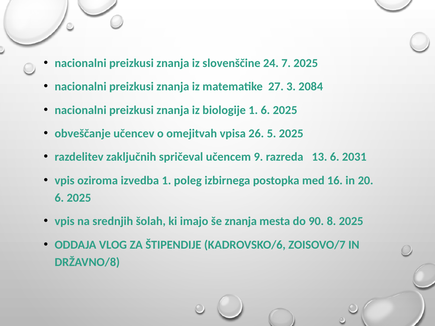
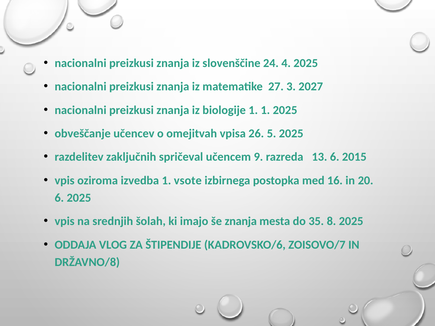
7: 7 -> 4
2084: 2084 -> 2027
1 6: 6 -> 1
2031: 2031 -> 2015
poleg: poleg -> vsote
90: 90 -> 35
